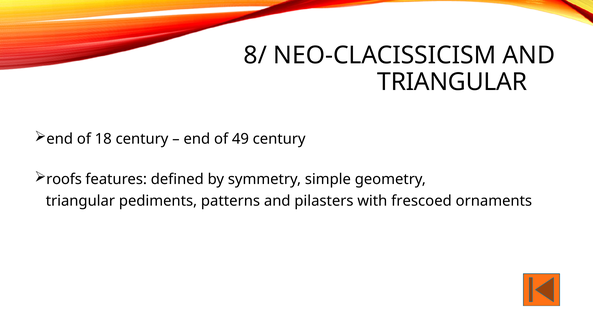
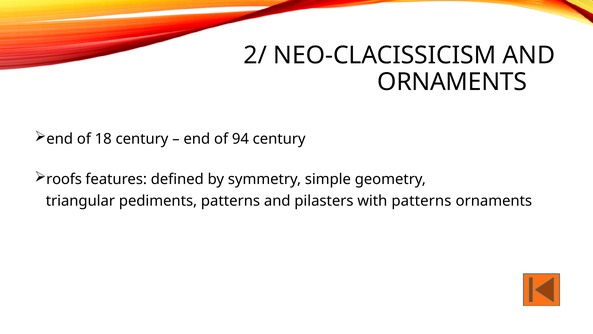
8/: 8/ -> 2/
TRIANGULAR at (452, 82): TRIANGULAR -> ORNAMENTS
49: 49 -> 94
with frescoed: frescoed -> patterns
